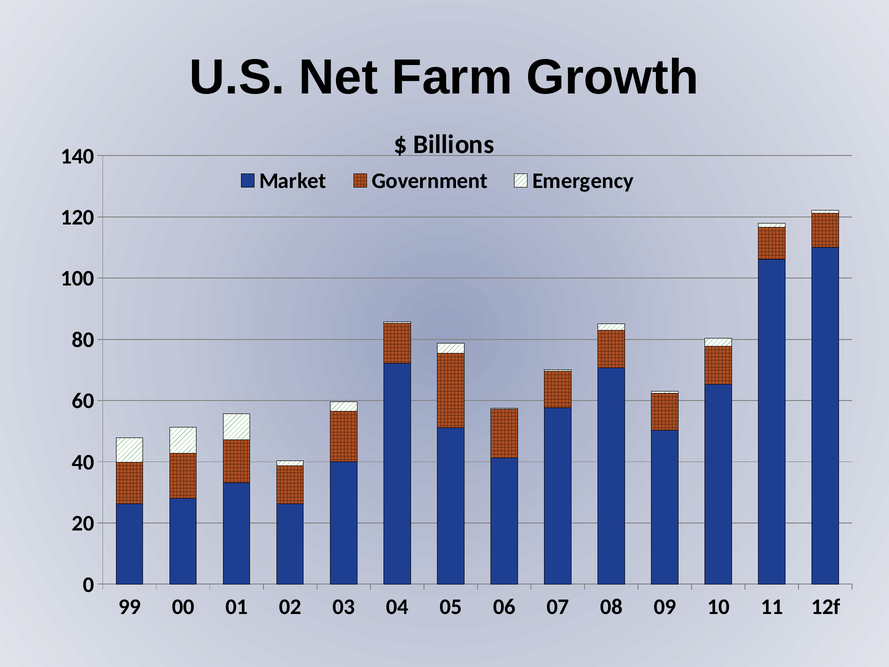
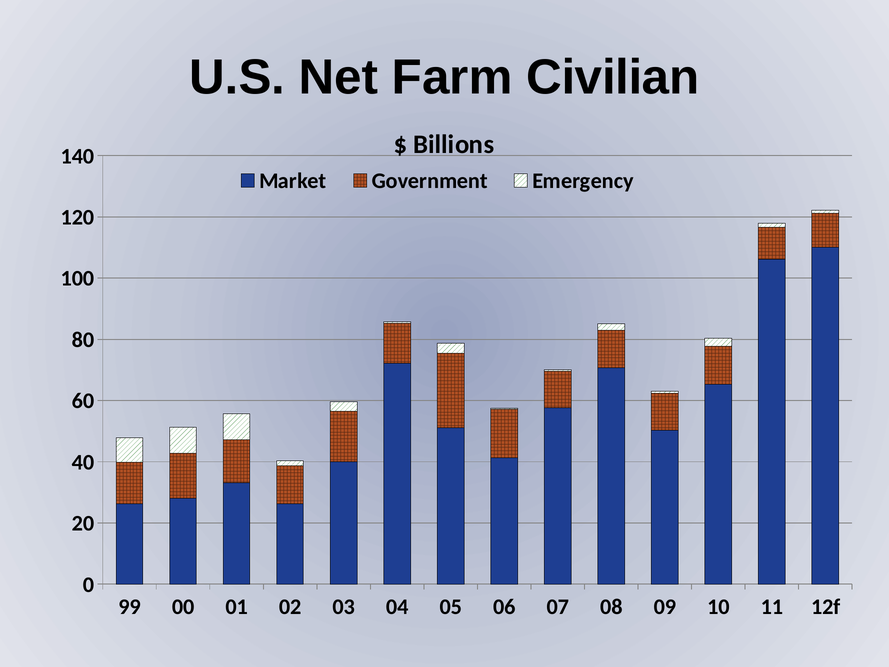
Growth: Growth -> Civilian
